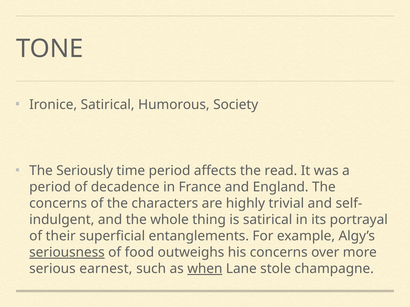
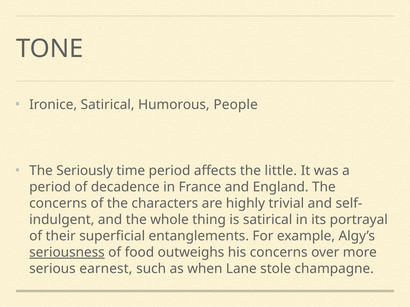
Society: Society -> People
read: read -> little
when underline: present -> none
